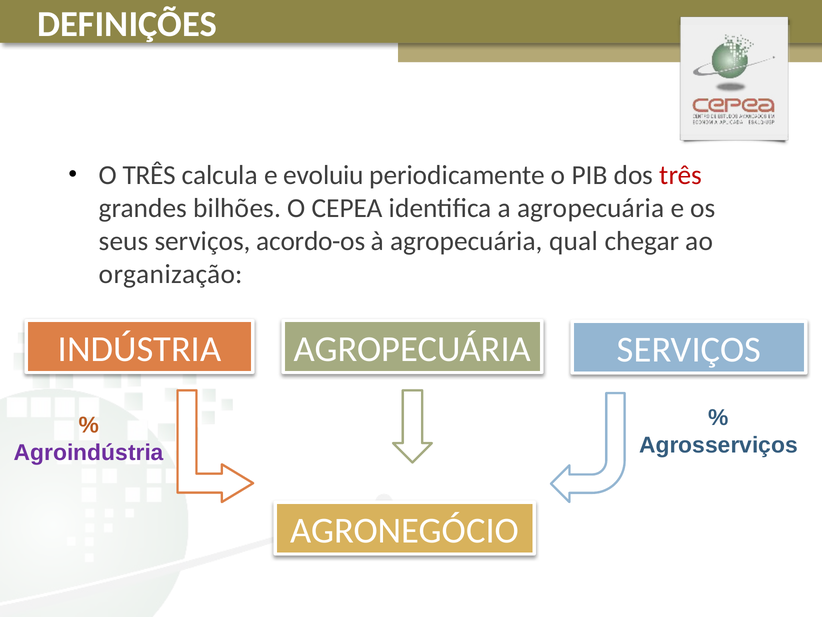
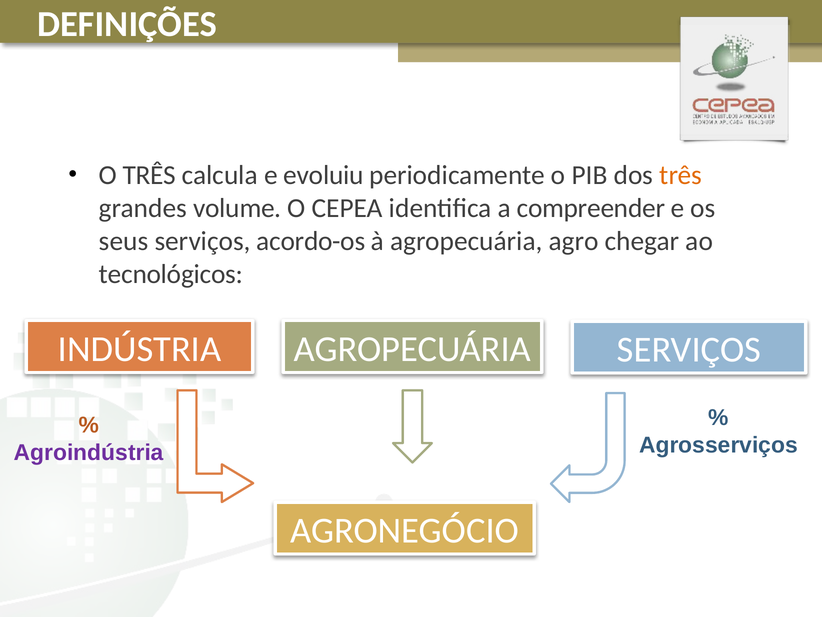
três at (681, 175) colour: red -> orange
bilhões: bilhões -> volume
a agropecuária: agropecuária -> compreender
qual: qual -> agro
organização: organização -> tecnológicos
